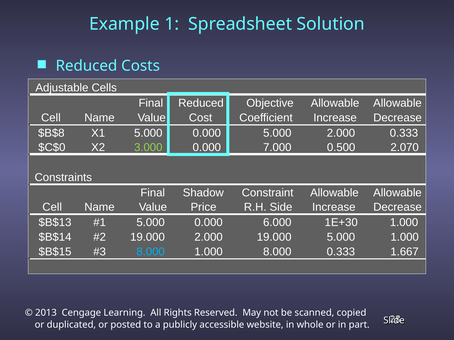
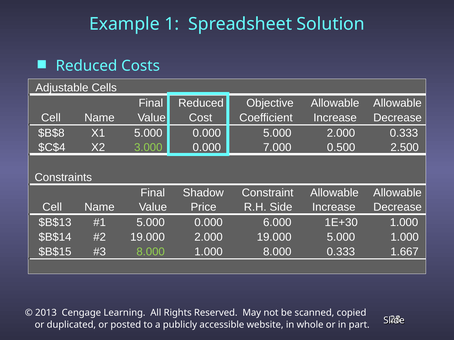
$C$0: $C$0 -> $C$4
2.070: 2.070 -> 2.500
8.000 at (151, 252) colour: light blue -> light green
